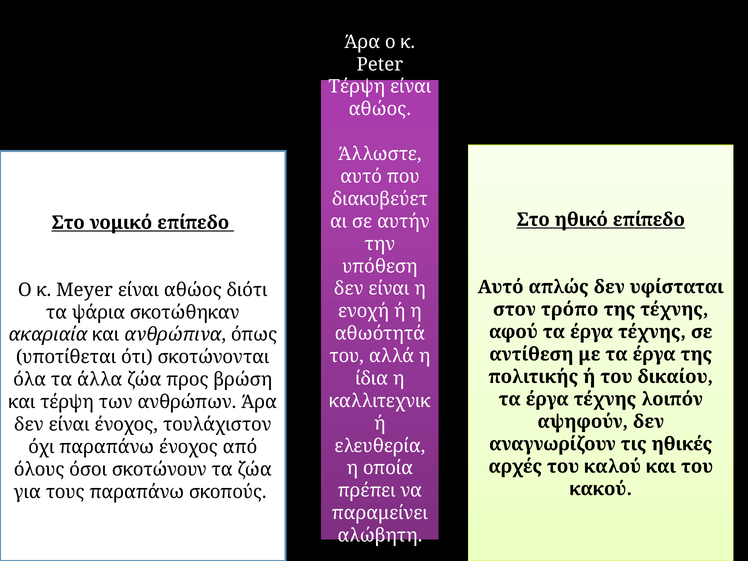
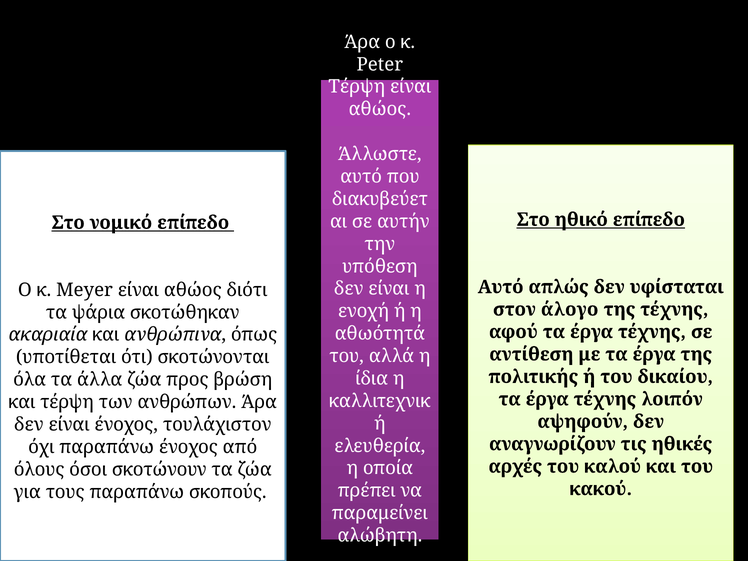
τρόπο: τρόπο -> άλογο
